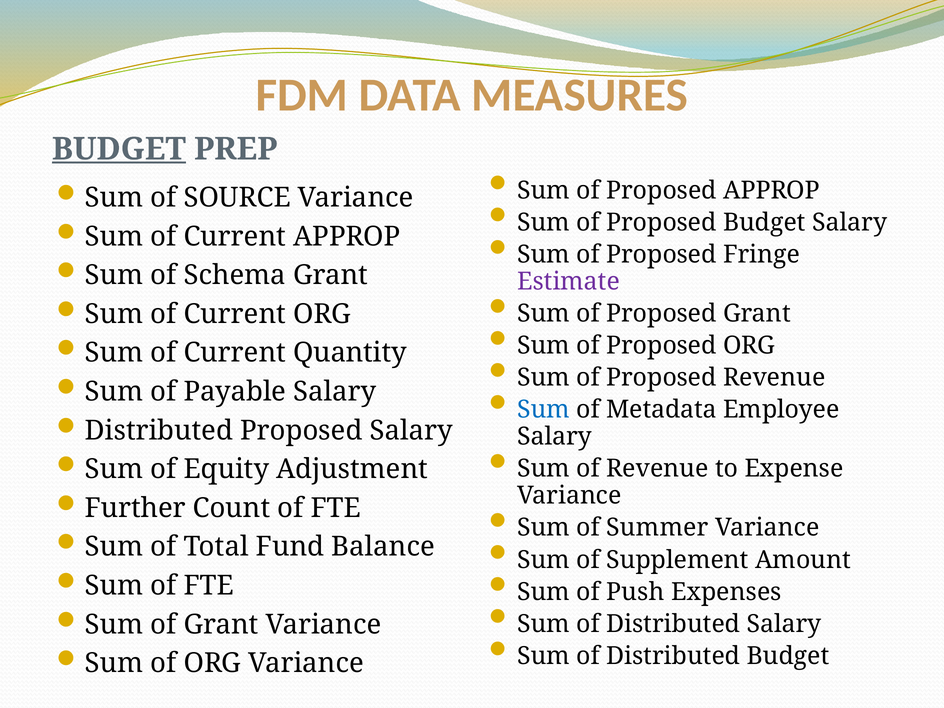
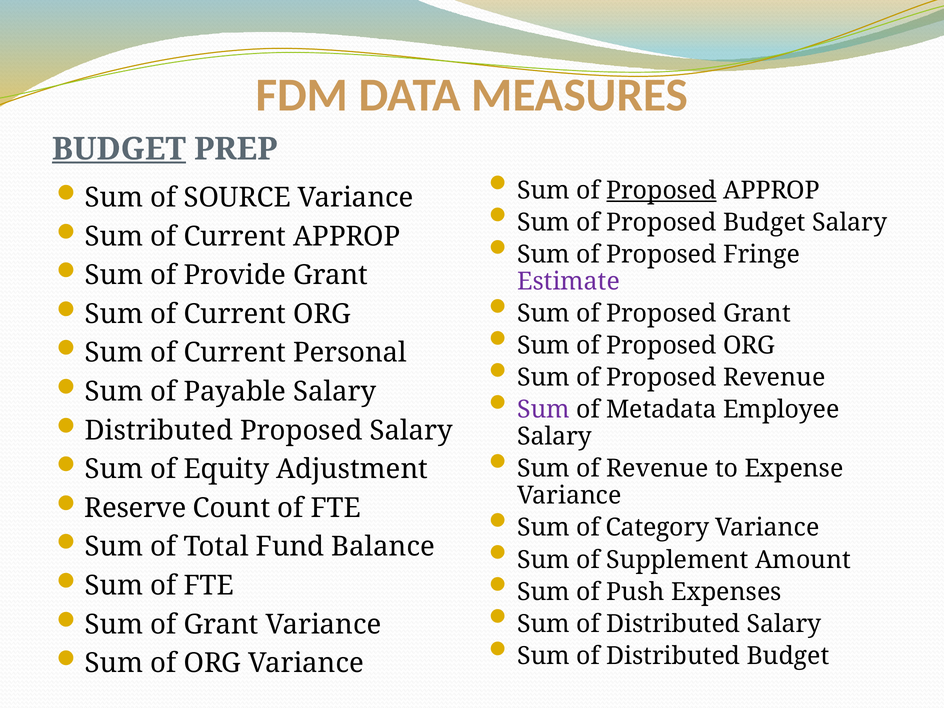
Proposed at (661, 190) underline: none -> present
Schema: Schema -> Provide
Quantity: Quantity -> Personal
Sum at (544, 410) colour: blue -> purple
Further: Further -> Reserve
Summer: Summer -> Category
